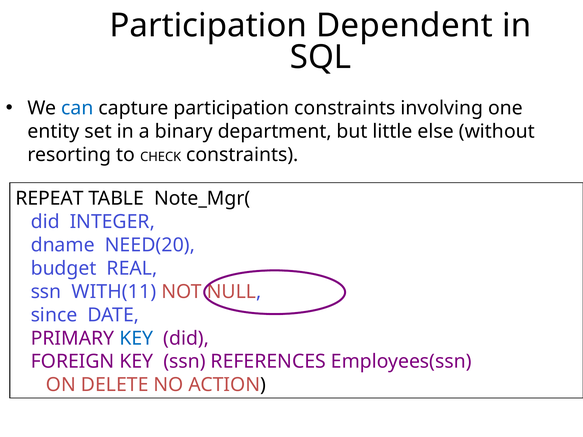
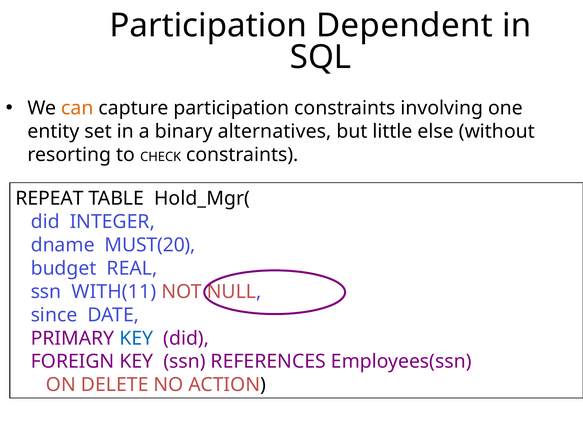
can colour: blue -> orange
department: department -> alternatives
Note_Mgr(: Note_Mgr( -> Hold_Mgr(
NEED(20: NEED(20 -> MUST(20
